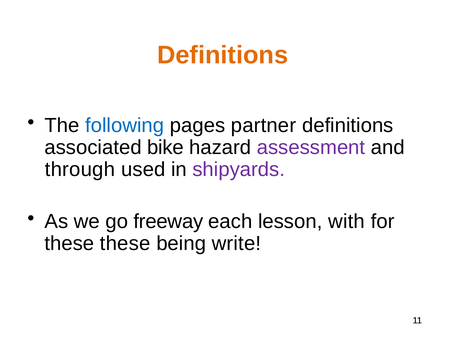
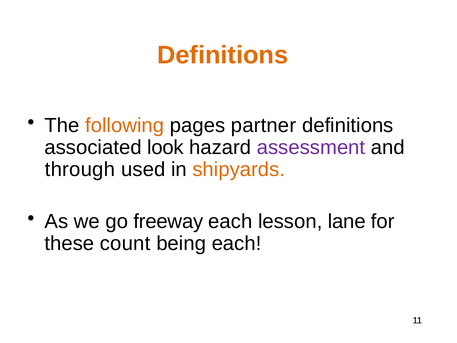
following colour: blue -> orange
bike: bike -> look
shipyards colour: purple -> orange
with: with -> lane
these these: these -> count
being write: write -> each
